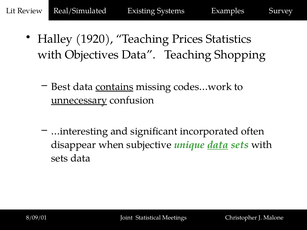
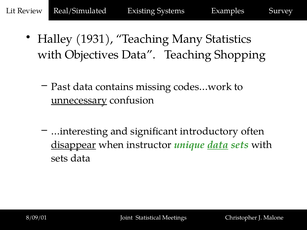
1920: 1920 -> 1931
Prices: Prices -> Many
Best: Best -> Past
contains underline: present -> none
incorporated: incorporated -> introductory
disappear underline: none -> present
subjective: subjective -> instructor
